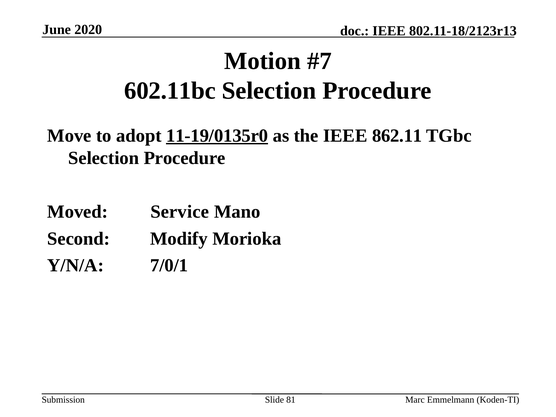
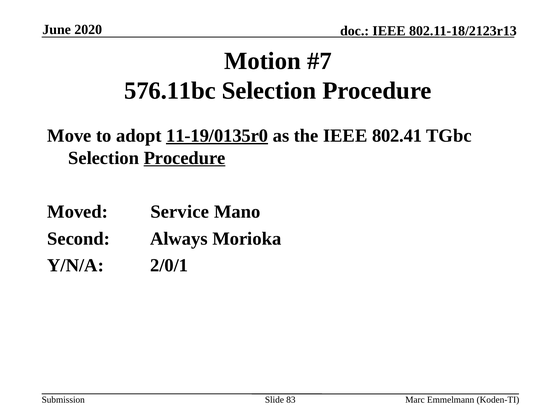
602.11bc: 602.11bc -> 576.11bc
862.11: 862.11 -> 802.41
Procedure at (185, 158) underline: none -> present
Modify: Modify -> Always
7/0/1: 7/0/1 -> 2/0/1
81: 81 -> 83
